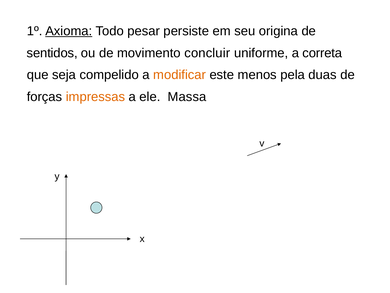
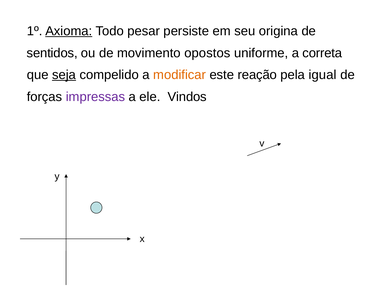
concluir: concluir -> opostos
seja underline: none -> present
menos: menos -> reação
duas: duas -> igual
impressas colour: orange -> purple
Massa: Massa -> Vindos
